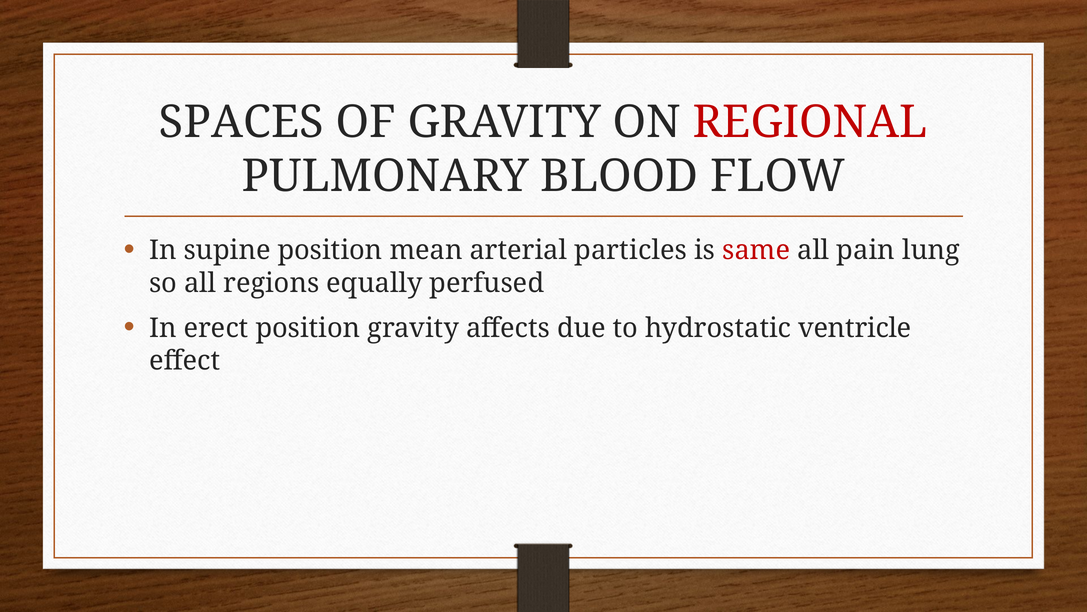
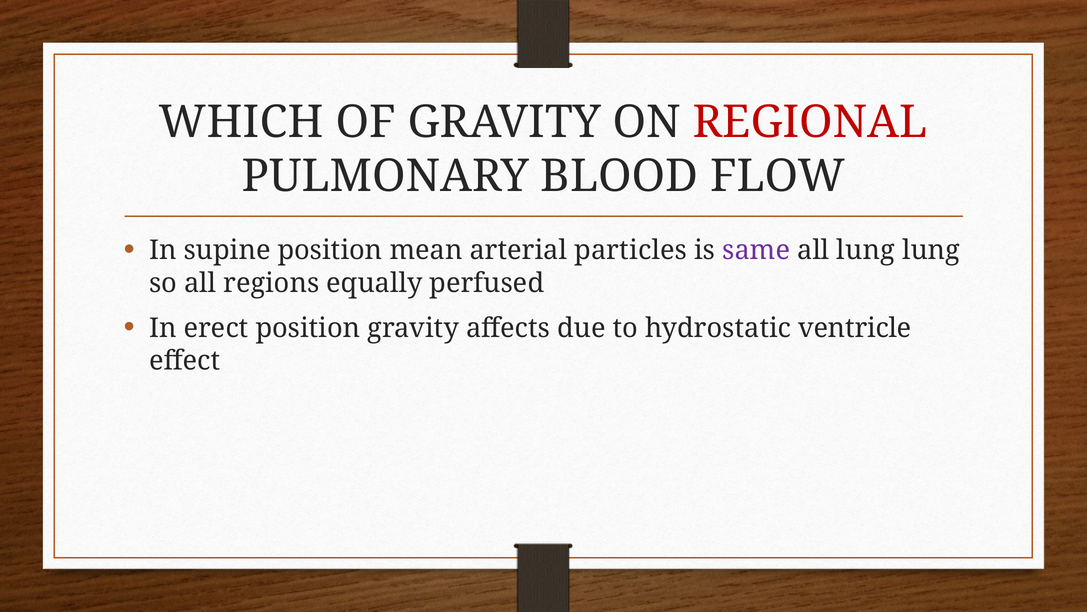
SPACES: SPACES -> WHICH
same colour: red -> purple
all pain: pain -> lung
